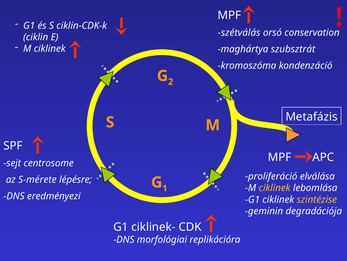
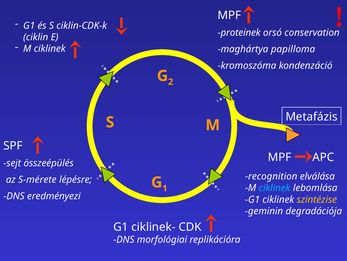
szétválás: szétválás -> proteinek
szubsztrát: szubsztrát -> papilloma
centrosome: centrosome -> összeépülés
proliferáció: proliferáció -> recognition
ciklinek at (275, 187) colour: yellow -> light blue
